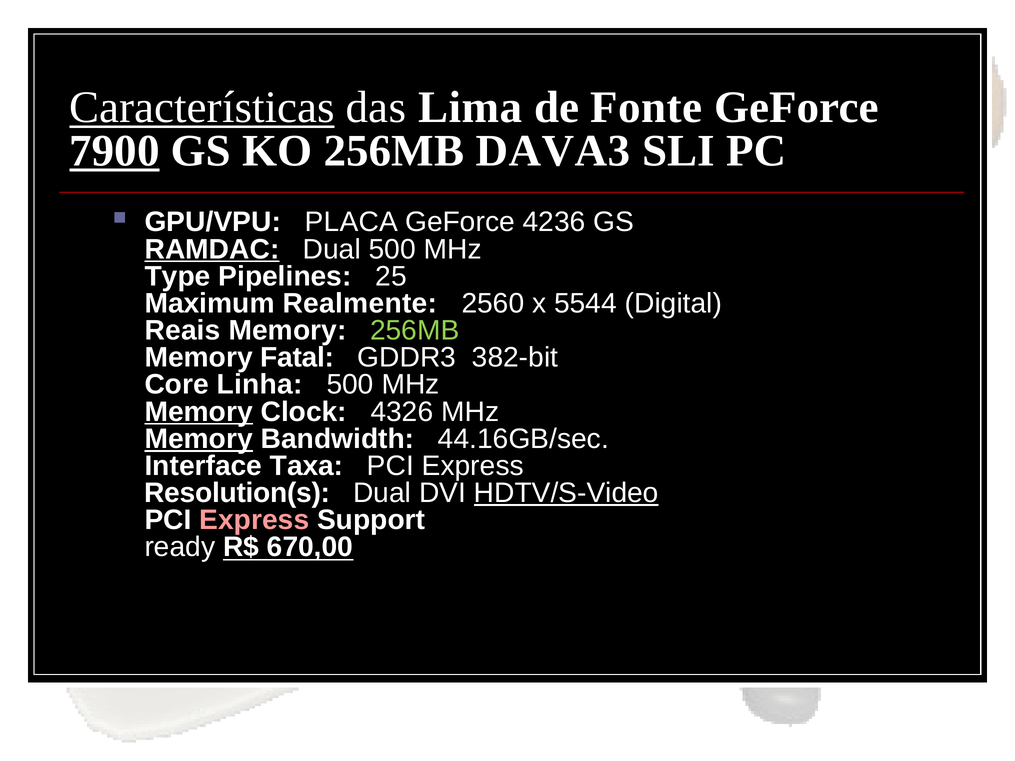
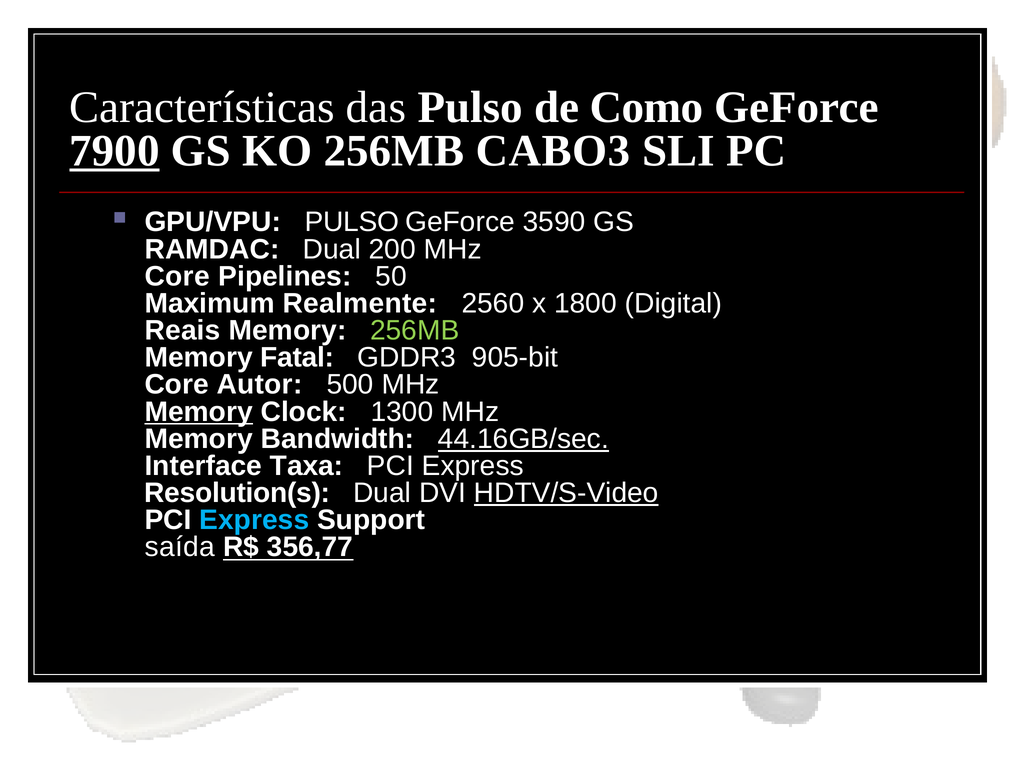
Características underline: present -> none
das Lima: Lima -> Pulso
Fonte: Fonte -> Como
DAVA3: DAVA3 -> CABO3
GPU/VPU PLACA: PLACA -> PULSO
4236: 4236 -> 3590
RAMDAC underline: present -> none
Dual 500: 500 -> 200
Type at (178, 276): Type -> Core
25: 25 -> 50
5544: 5544 -> 1800
382-bit: 382-bit -> 905-bit
Linha: Linha -> Autor
4326: 4326 -> 1300
Memory at (199, 439) underline: present -> none
44.16GB/sec underline: none -> present
Express at (254, 520) colour: pink -> light blue
ready: ready -> saída
670,00: 670,00 -> 356,77
